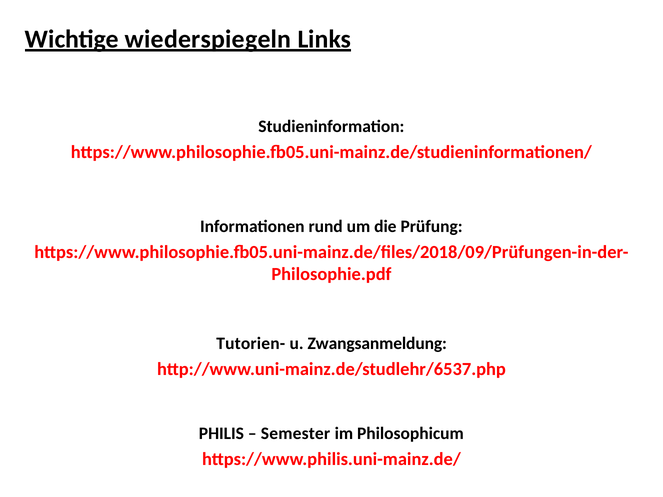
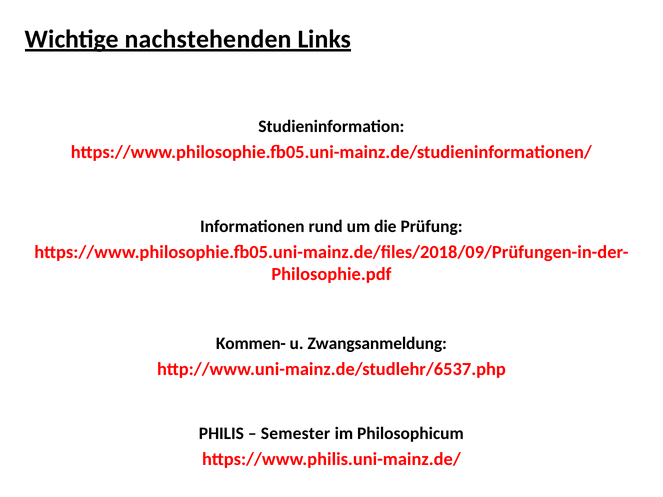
wiederspiegeln: wiederspiegeln -> nachstehenden
Tutorien-: Tutorien- -> Kommen-
